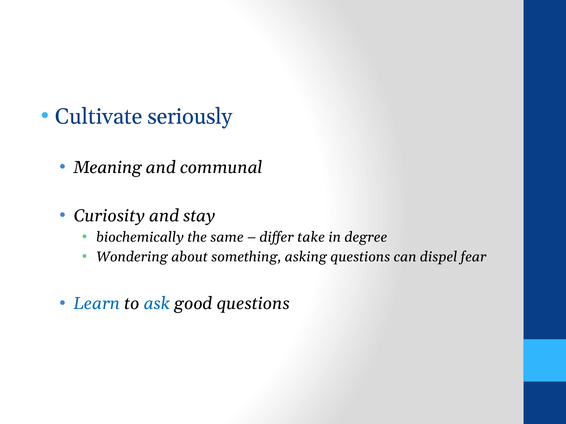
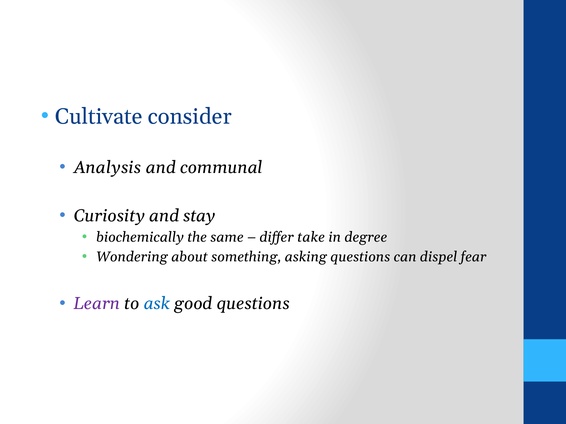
seriously: seriously -> consider
Meaning: Meaning -> Analysis
Learn colour: blue -> purple
